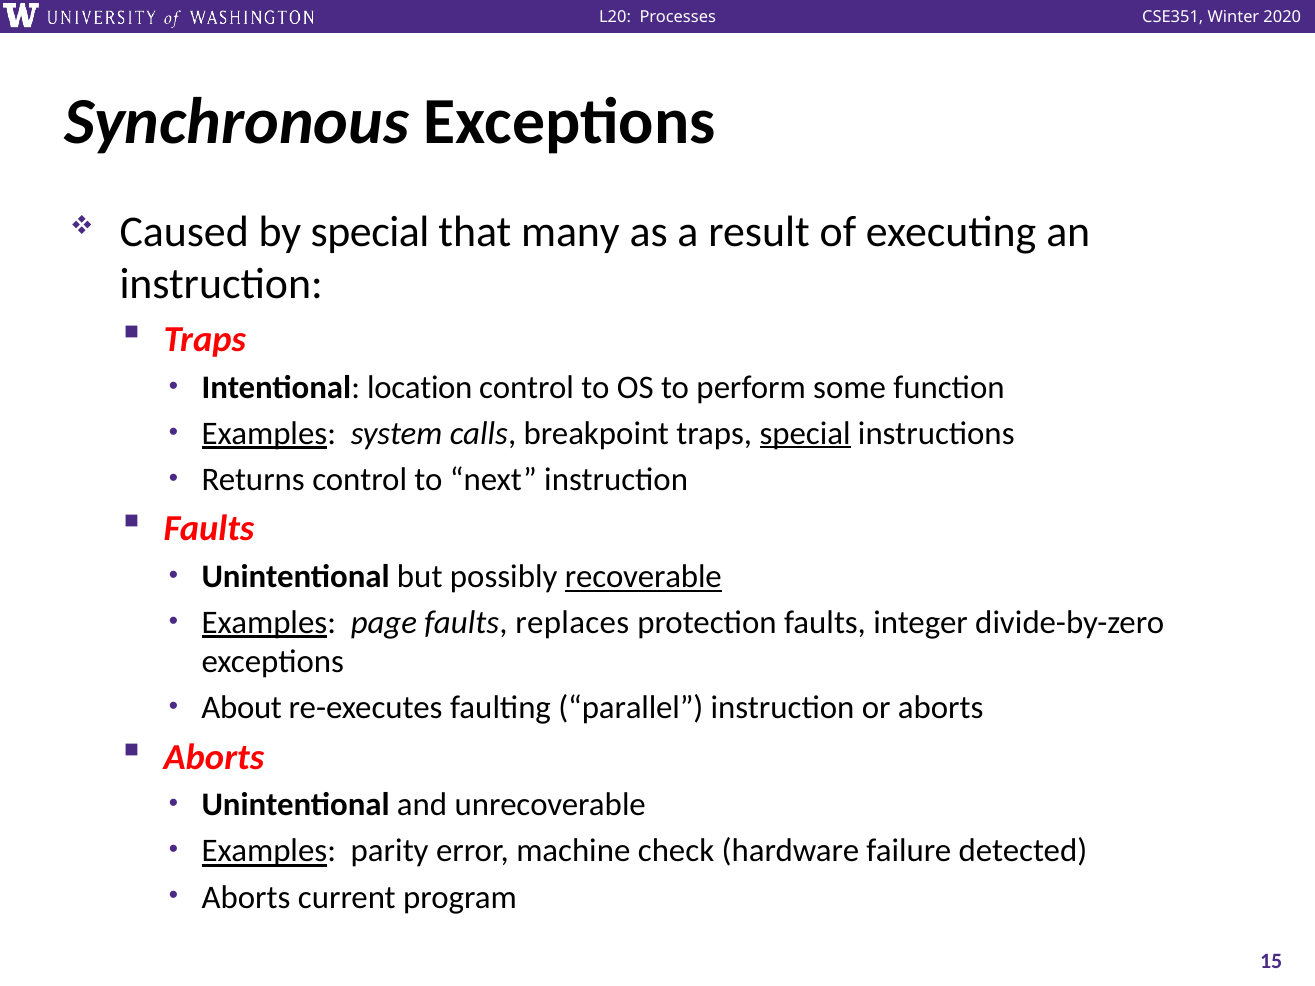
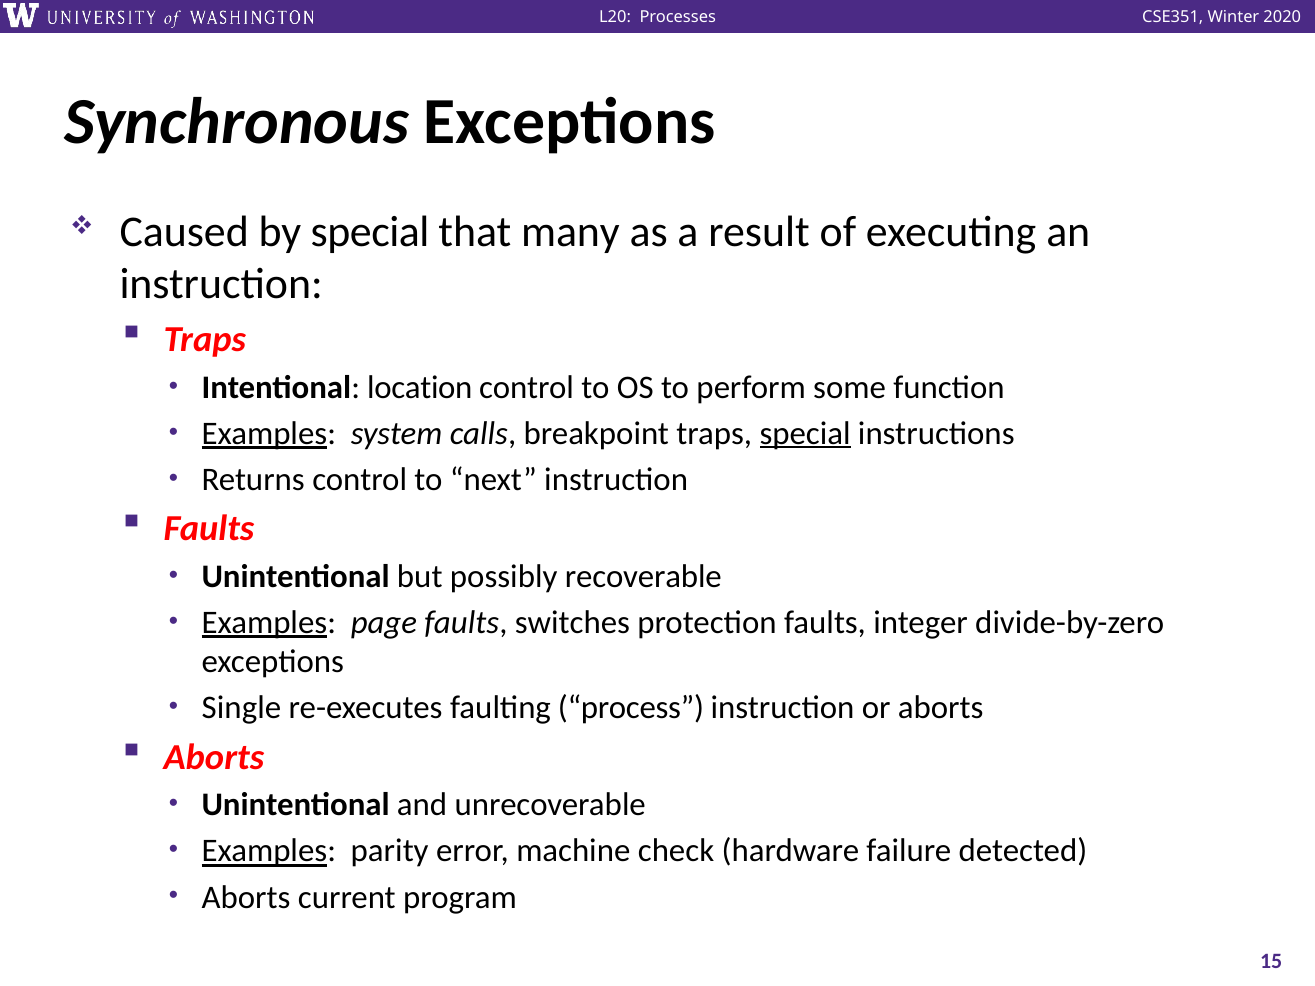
recoverable underline: present -> none
replaces: replaces -> switches
About: About -> Single
parallel: parallel -> process
